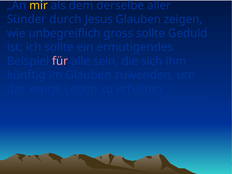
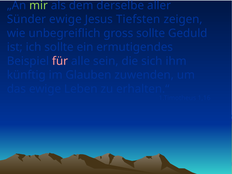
mir colour: yellow -> light green
Sünder durch: durch -> ewige
Jesus Glauben: Glauben -> Tiefsten
